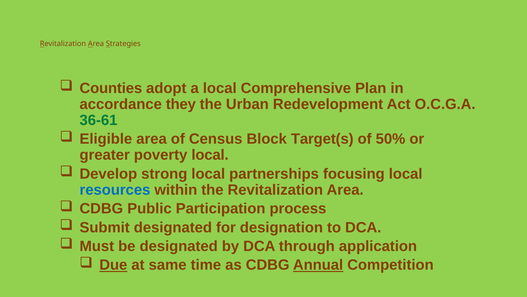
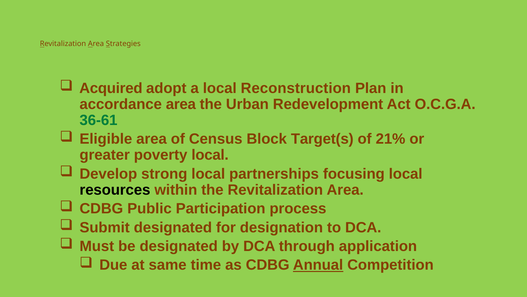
Counties: Counties -> Acquired
Comprehensive: Comprehensive -> Reconstruction
accordance they: they -> area
50%: 50% -> 21%
resources colour: blue -> black
Due underline: present -> none
